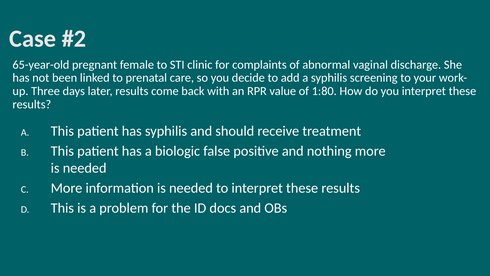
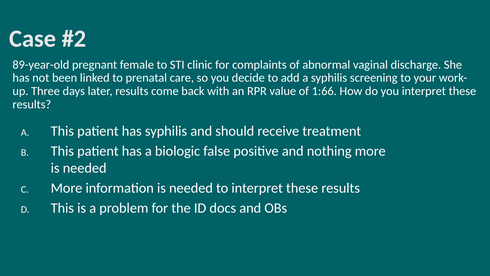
65-year-old: 65-year-old -> 89-year-old
1:80: 1:80 -> 1:66
